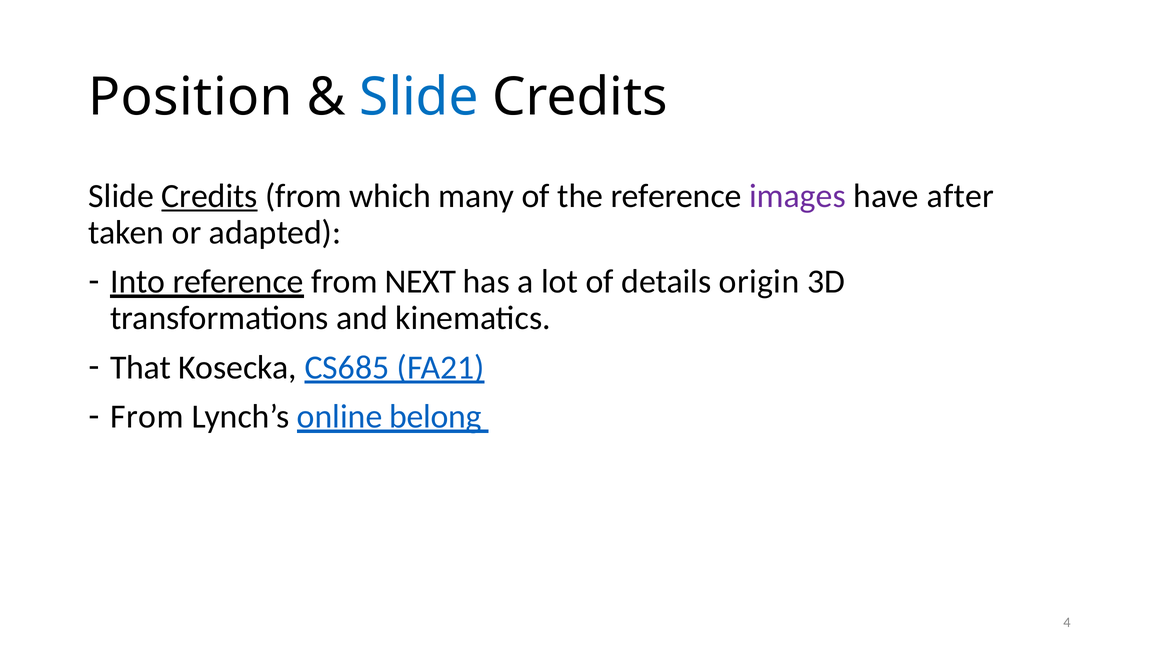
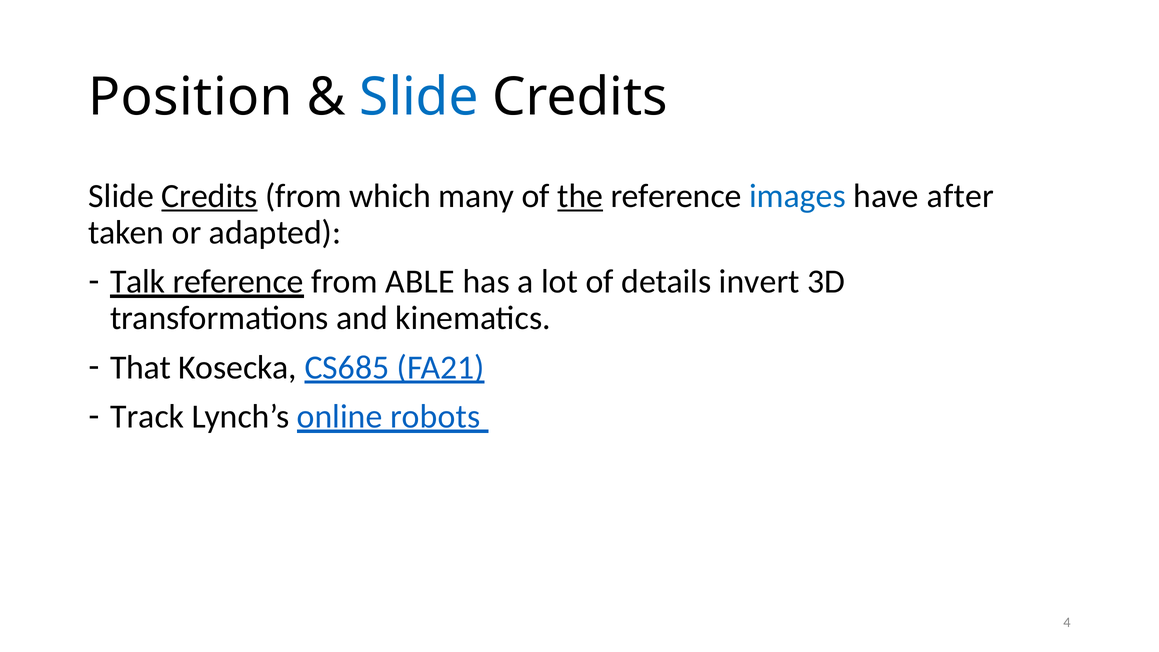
the underline: none -> present
images colour: purple -> blue
Into: Into -> Talk
NEXT: NEXT -> ABLE
origin: origin -> invert
From at (147, 417): From -> Track
belong: belong -> robots
